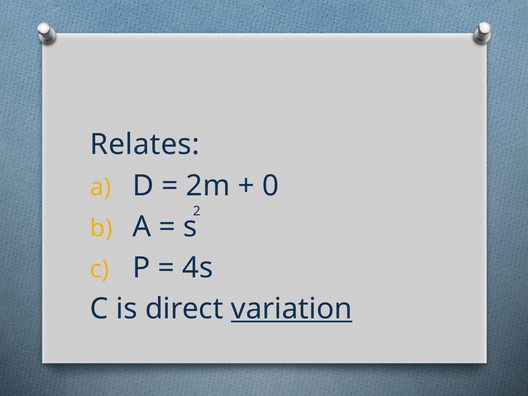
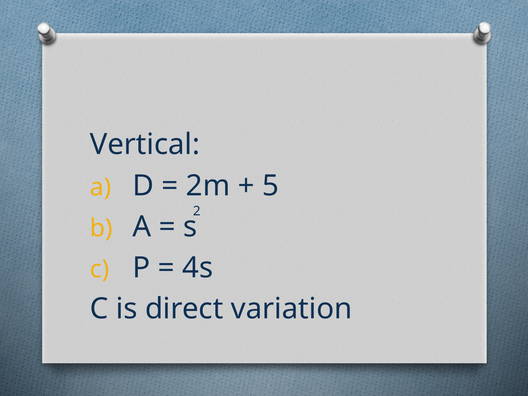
Relates: Relates -> Vertical
0: 0 -> 5
variation underline: present -> none
